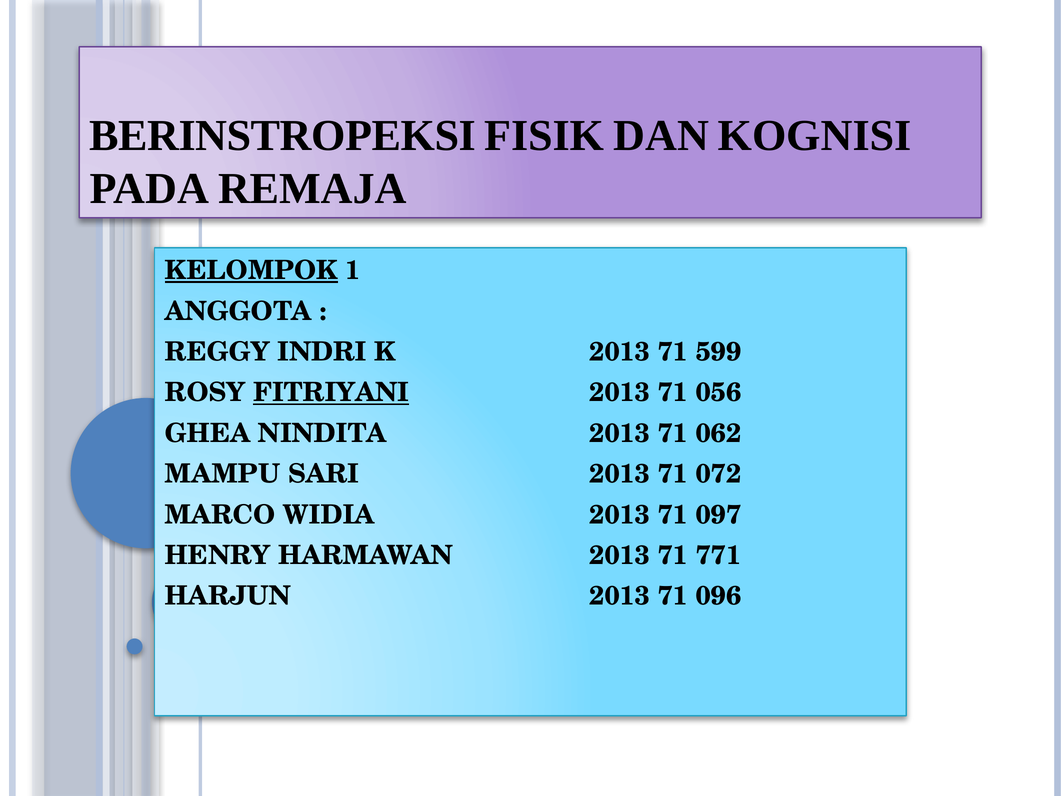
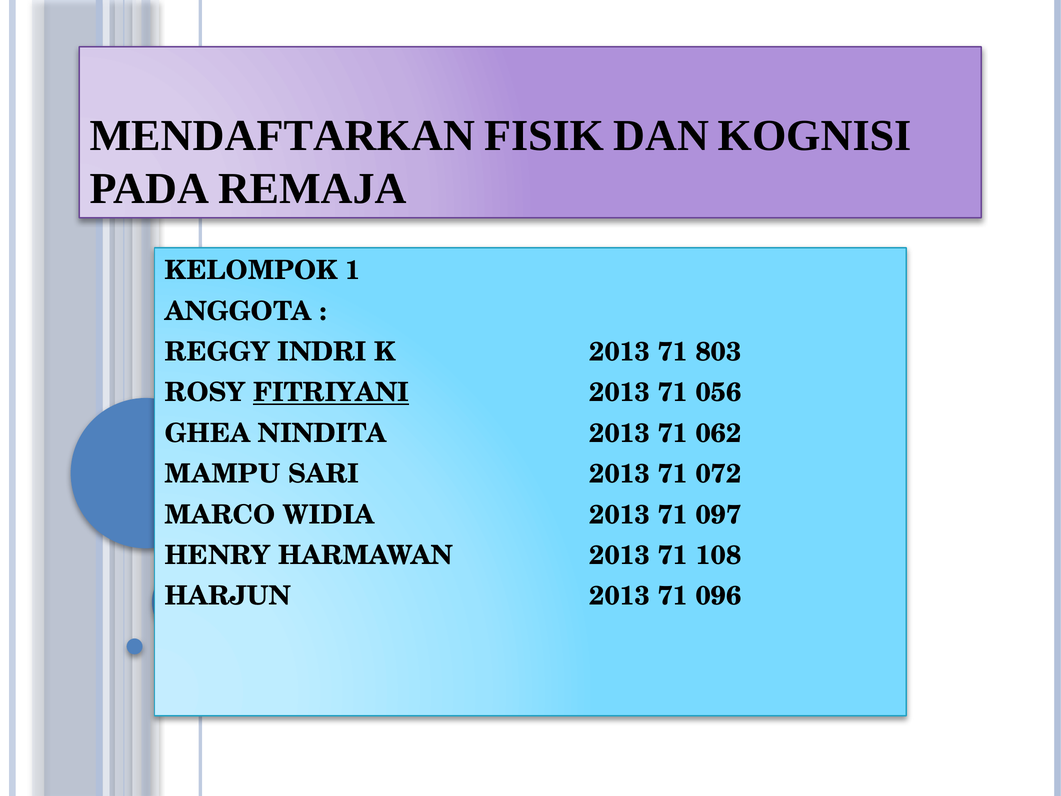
BERINSTROPEKSI: BERINSTROPEKSI -> MENDAFTARKAN
KELOMPOK underline: present -> none
599: 599 -> 803
771: 771 -> 108
